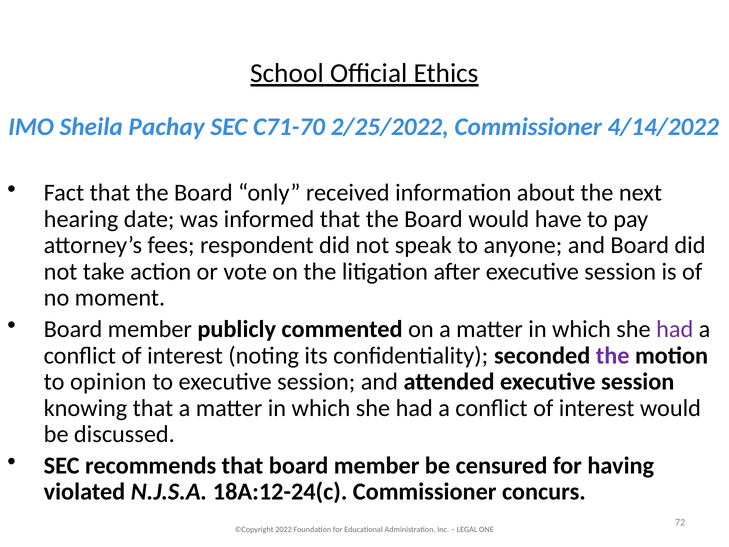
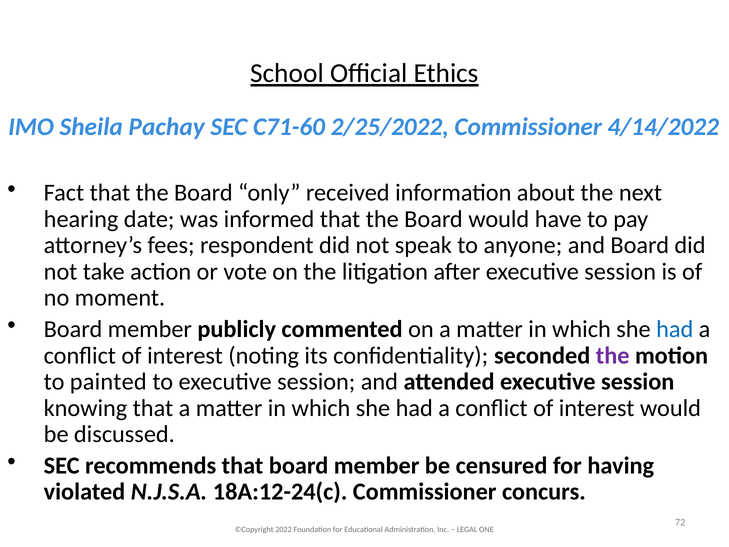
C71-70: C71-70 -> C71-60
had at (675, 329) colour: purple -> blue
opinion: opinion -> painted
